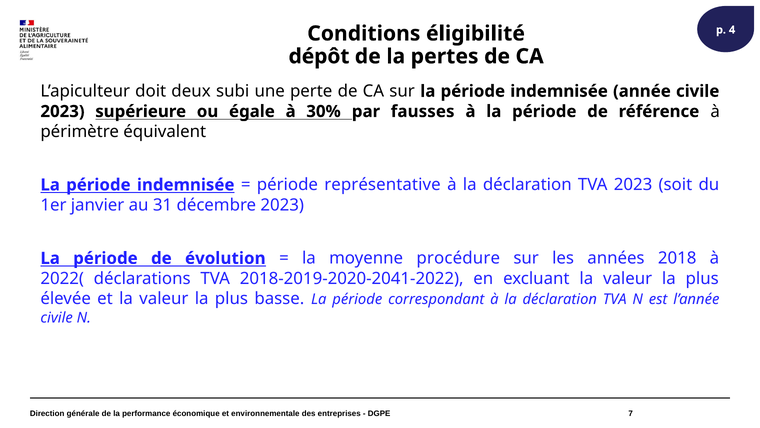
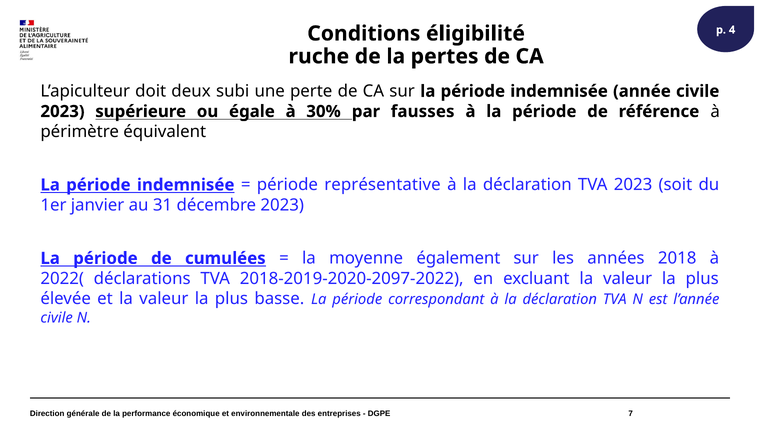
dépôt: dépôt -> ruche
évolution: évolution -> cumulées
procédure: procédure -> également
2018-2019-2020-2041-2022: 2018-2019-2020-2041-2022 -> 2018-2019-2020-2097-2022
